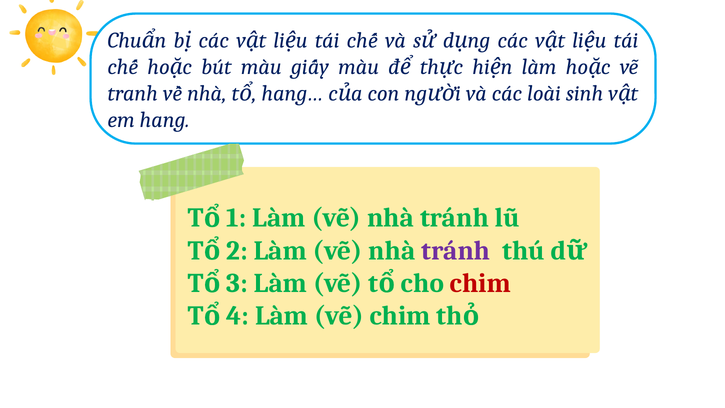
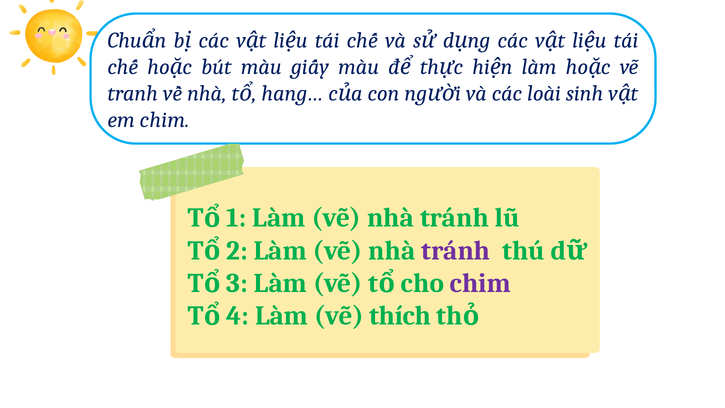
em hang: hang -> chim
chim at (480, 283) colour: red -> purple
vẽ chim: chim -> thích
